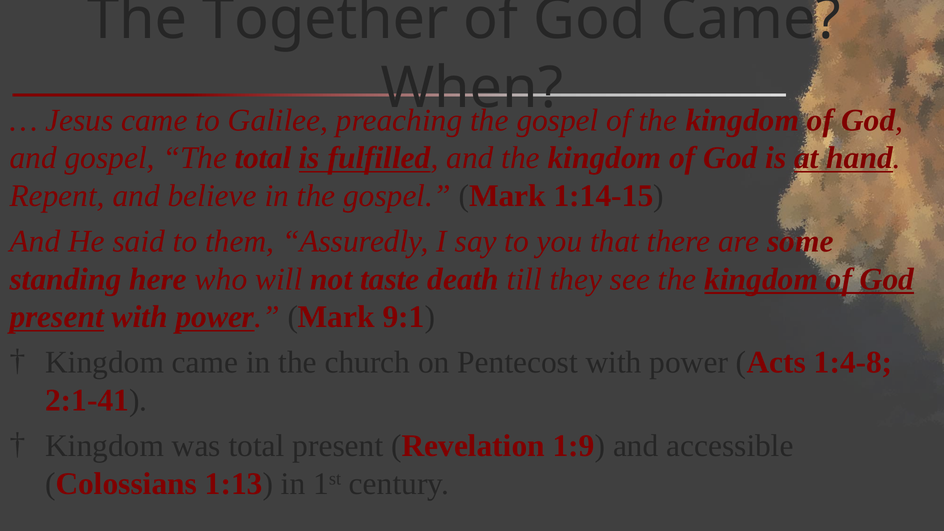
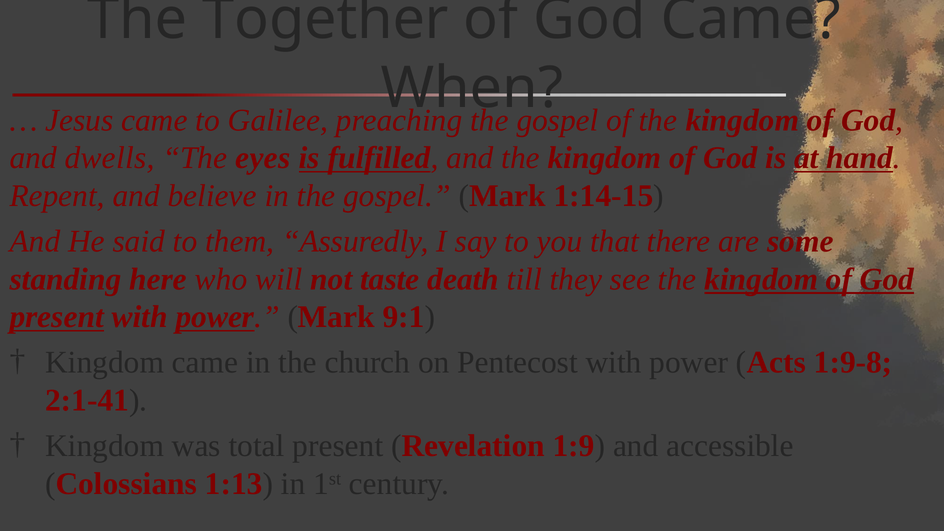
and gospel: gospel -> dwells
The total: total -> eyes
1:4-8: 1:4-8 -> 1:9-8
